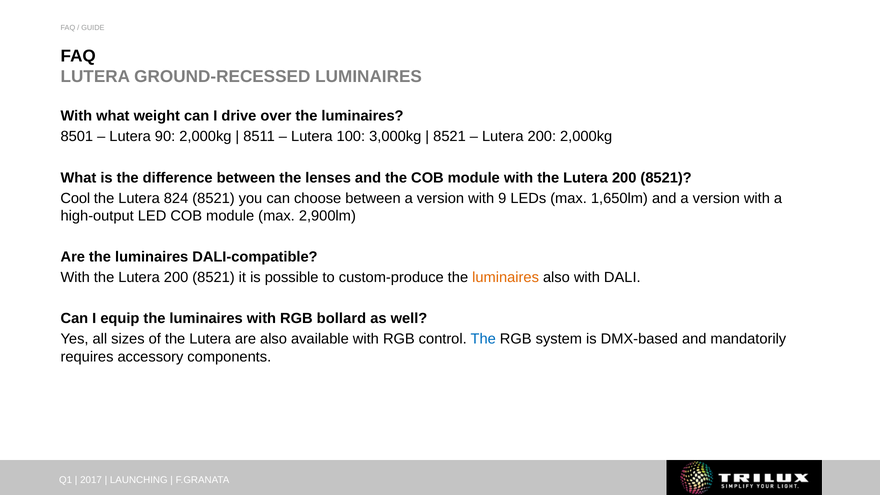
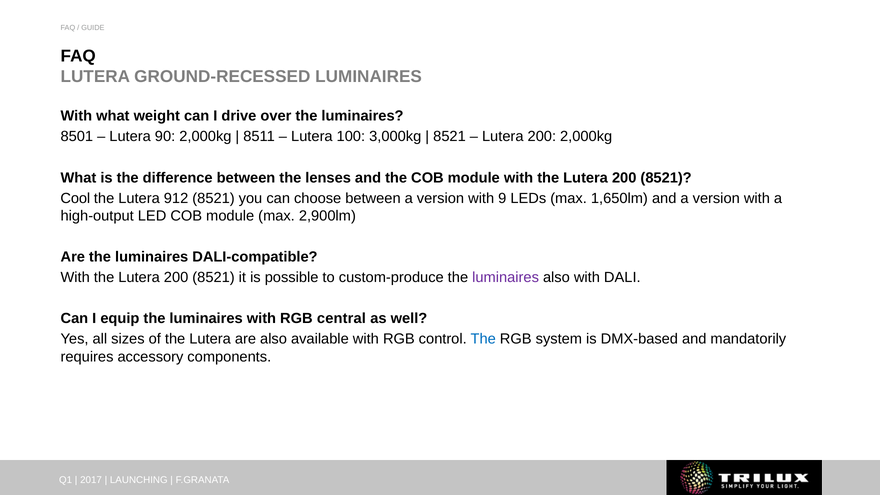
824: 824 -> 912
luminaires at (506, 278) colour: orange -> purple
bollard: bollard -> central
